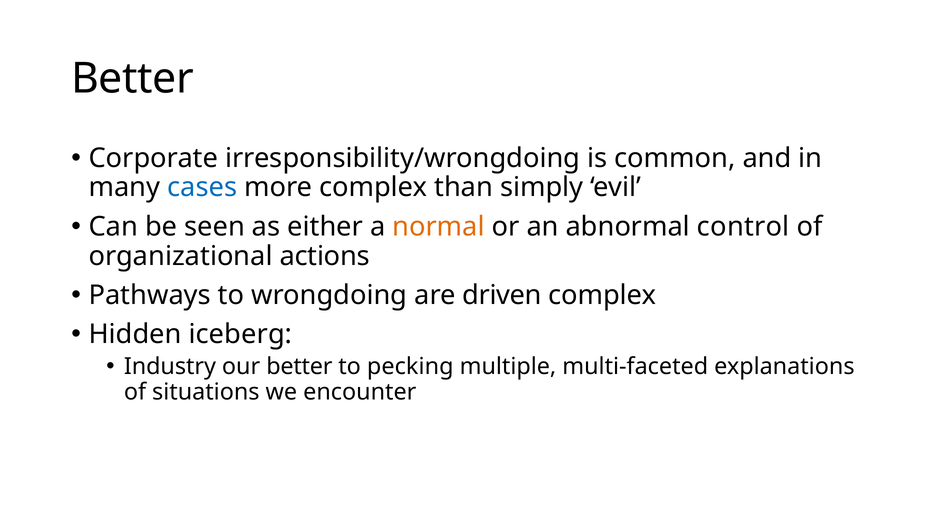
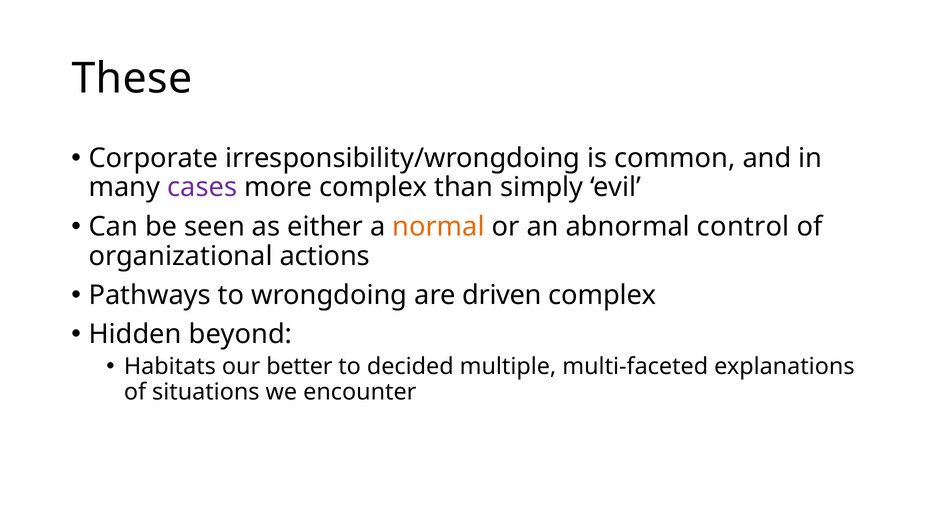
Better at (132, 79): Better -> These
cases colour: blue -> purple
iceberg: iceberg -> beyond
Industry: Industry -> Habitats
pecking: pecking -> decided
